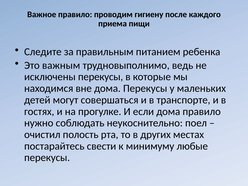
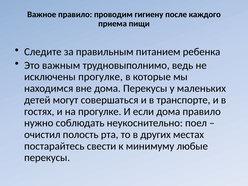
исключены перекусы: перекусы -> прогулке
